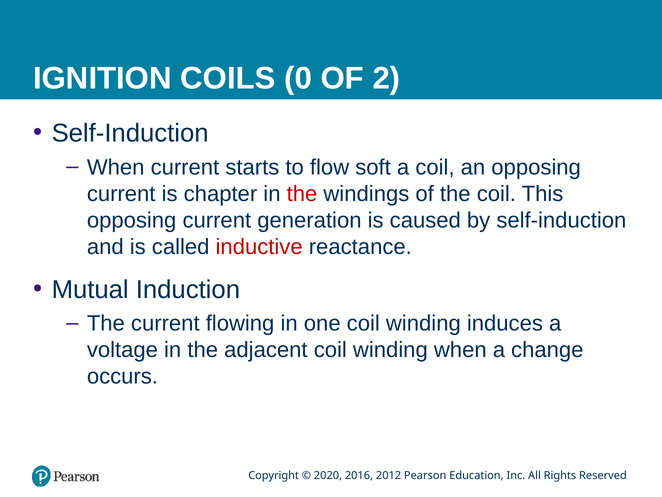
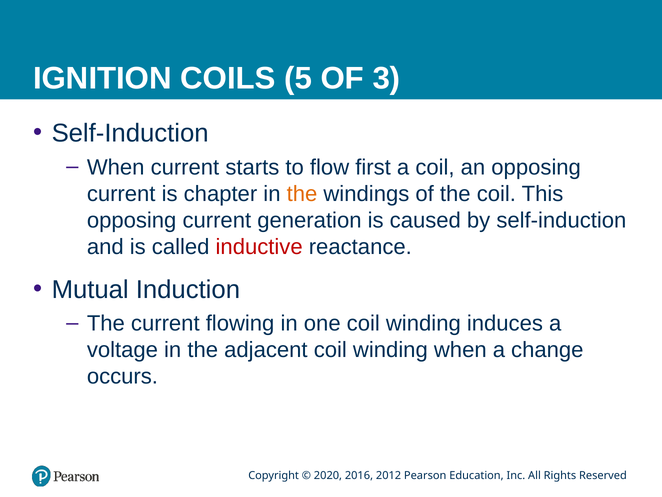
0: 0 -> 5
2: 2 -> 3
soft: soft -> first
the at (302, 194) colour: red -> orange
